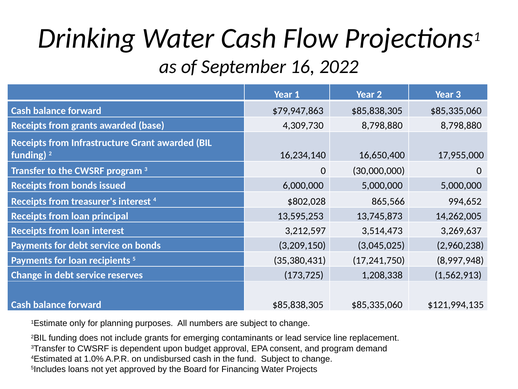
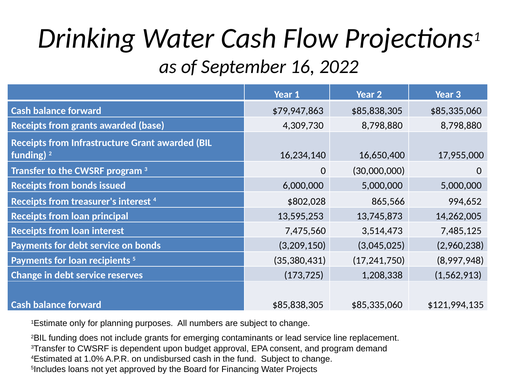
3,212,597: 3,212,597 -> 7,475,560
3,269,637: 3,269,637 -> 7,485,125
